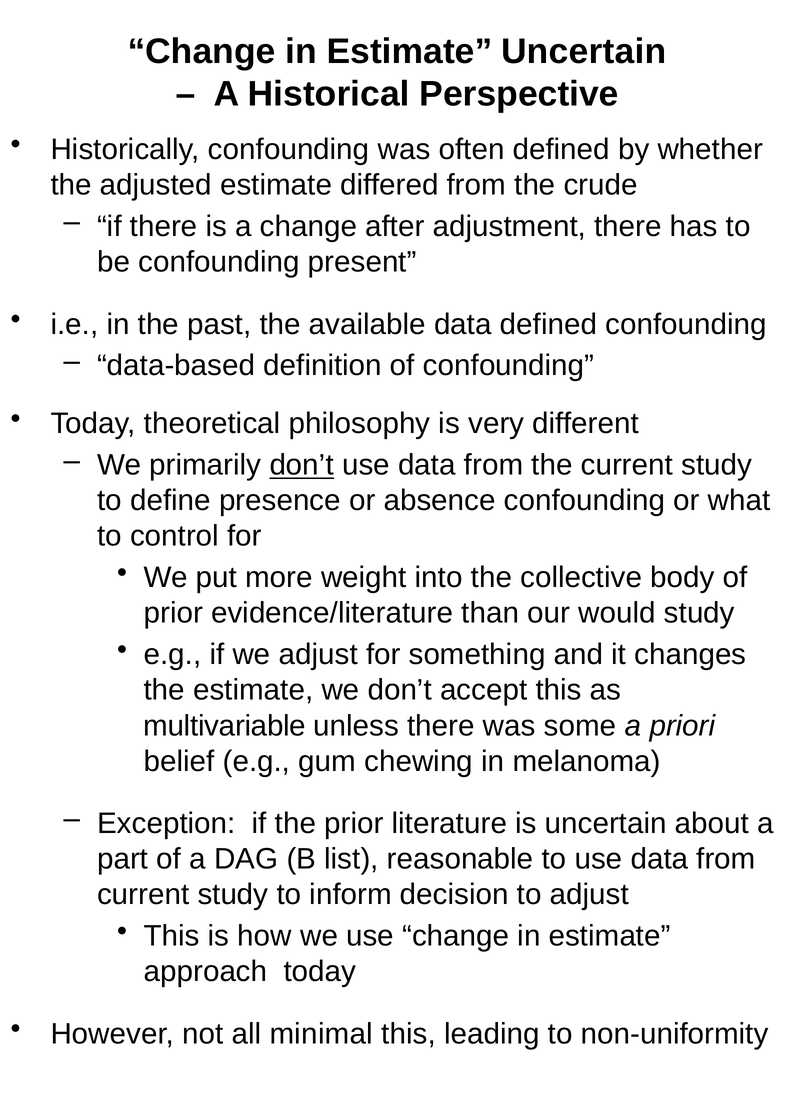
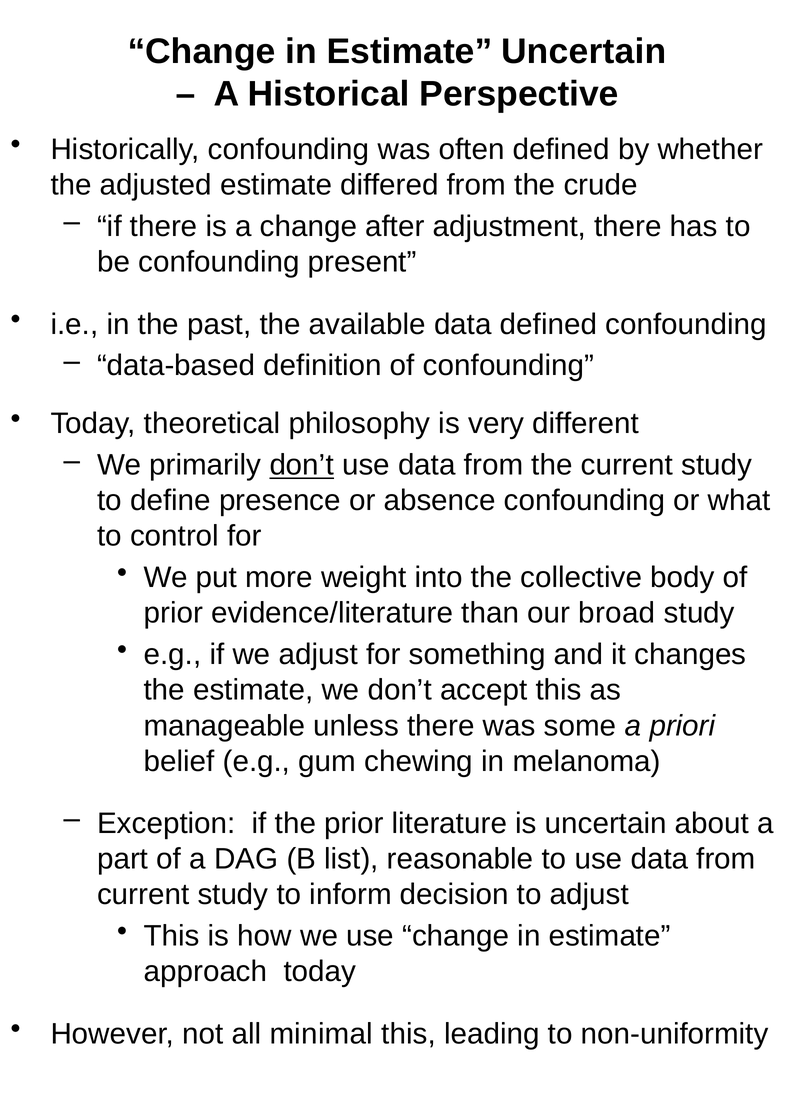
would: would -> broad
multivariable: multivariable -> manageable
